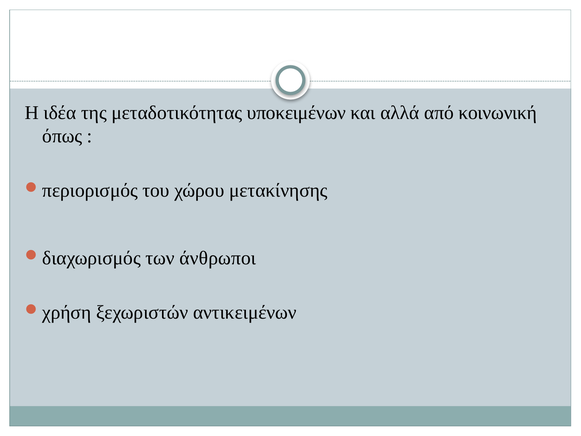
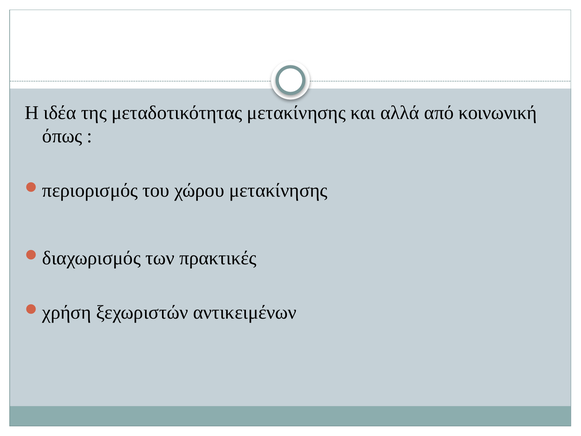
μεταδοτικότητας υποκειμένων: υποκειμένων -> μετακίνησης
άνθρωποι: άνθρωποι -> πρακτικές
